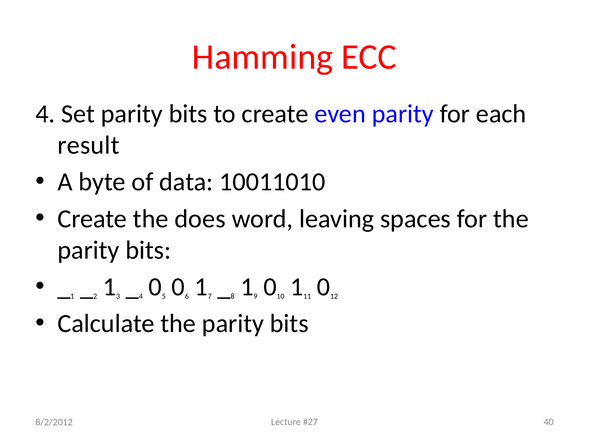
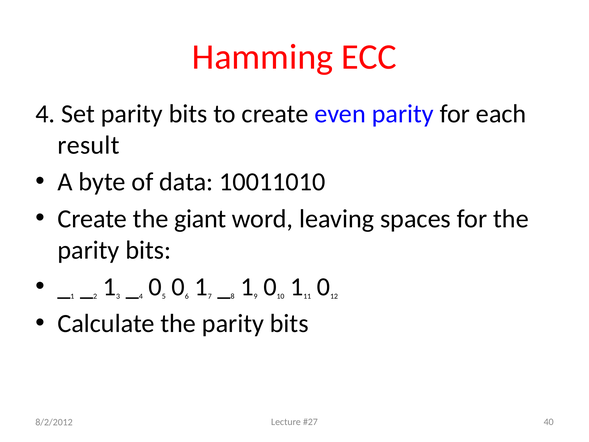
does: does -> giant
